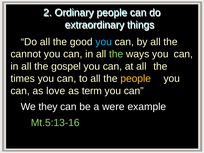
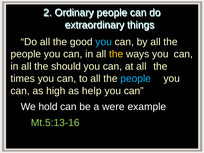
cannot at (26, 54): cannot -> people
the at (116, 54) colour: light green -> yellow
gospel: gospel -> should
people at (136, 79) colour: yellow -> light blue
love: love -> high
term: term -> help
they: they -> hold
